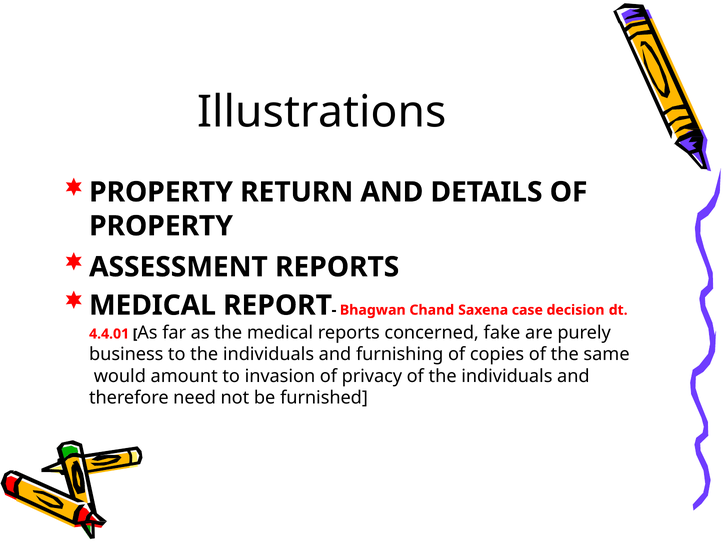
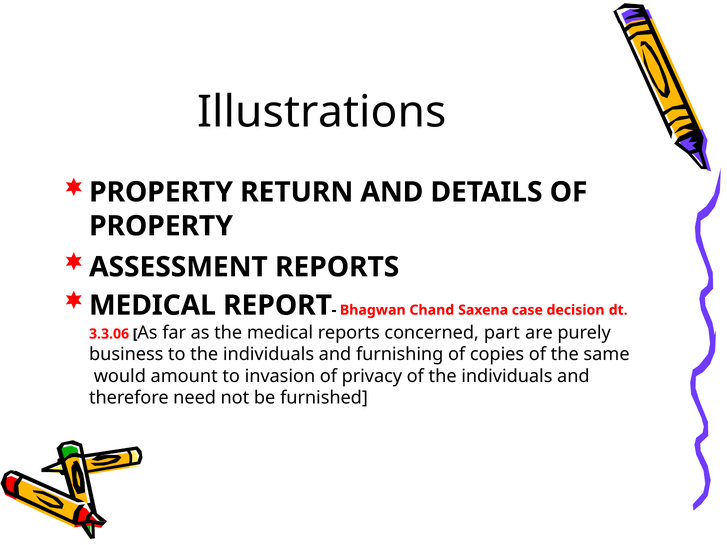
4.4.01: 4.4.01 -> 3.3.06
fake: fake -> part
